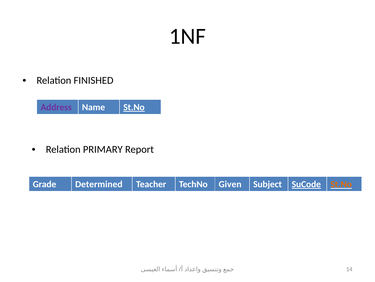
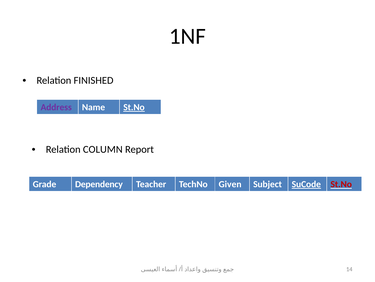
PRIMARY: PRIMARY -> COLUMN
Determined: Determined -> Dependency
St.No at (341, 184) colour: orange -> red
